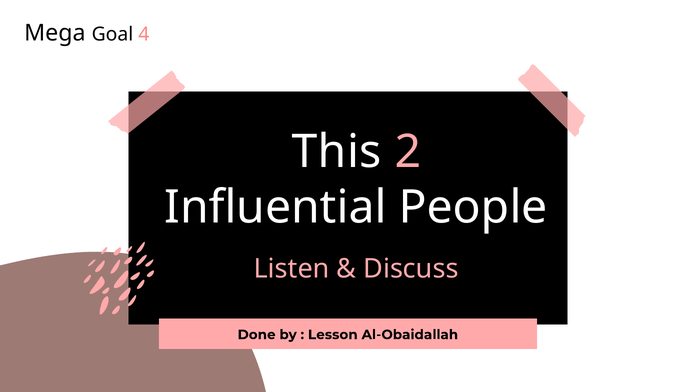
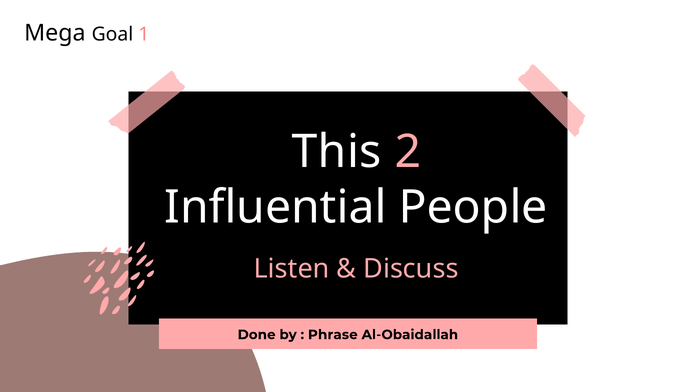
4: 4 -> 1
Lesson: Lesson -> Phrase
